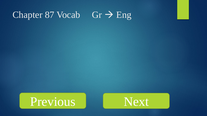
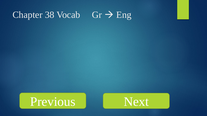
87: 87 -> 38
